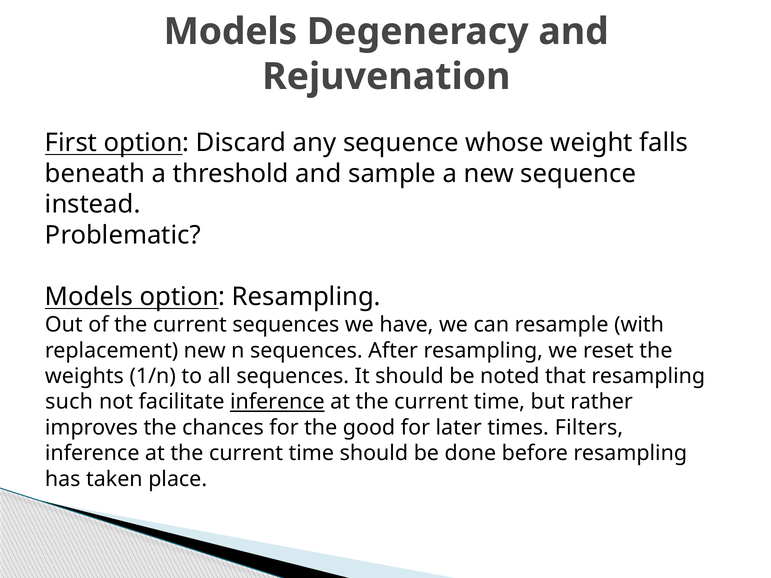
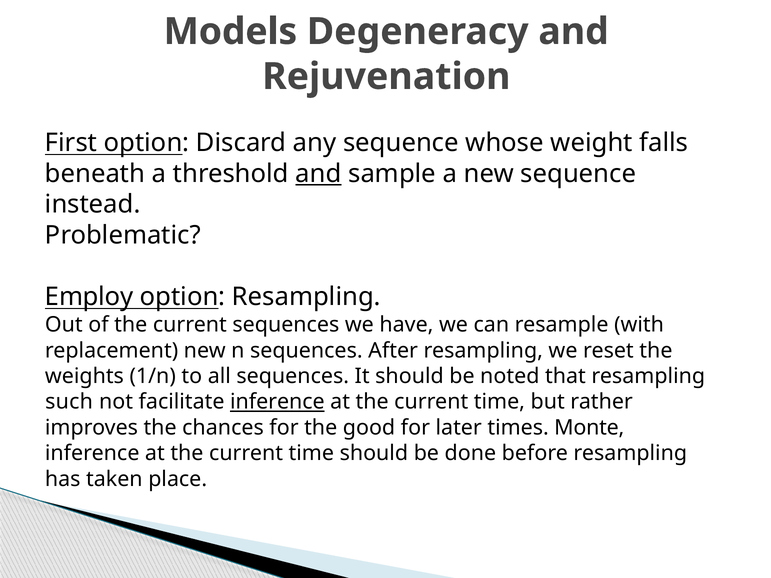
and at (319, 174) underline: none -> present
Models at (89, 297): Models -> Employ
Filters: Filters -> Monte
